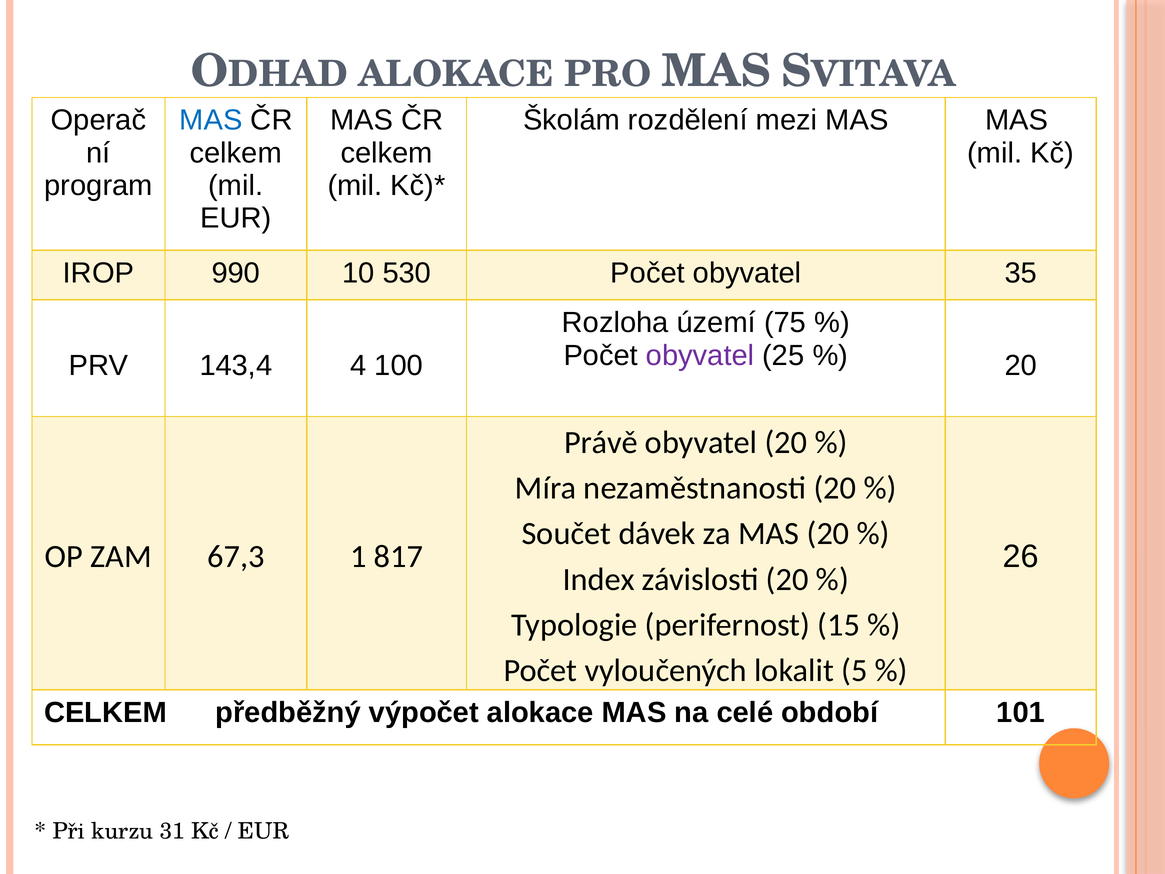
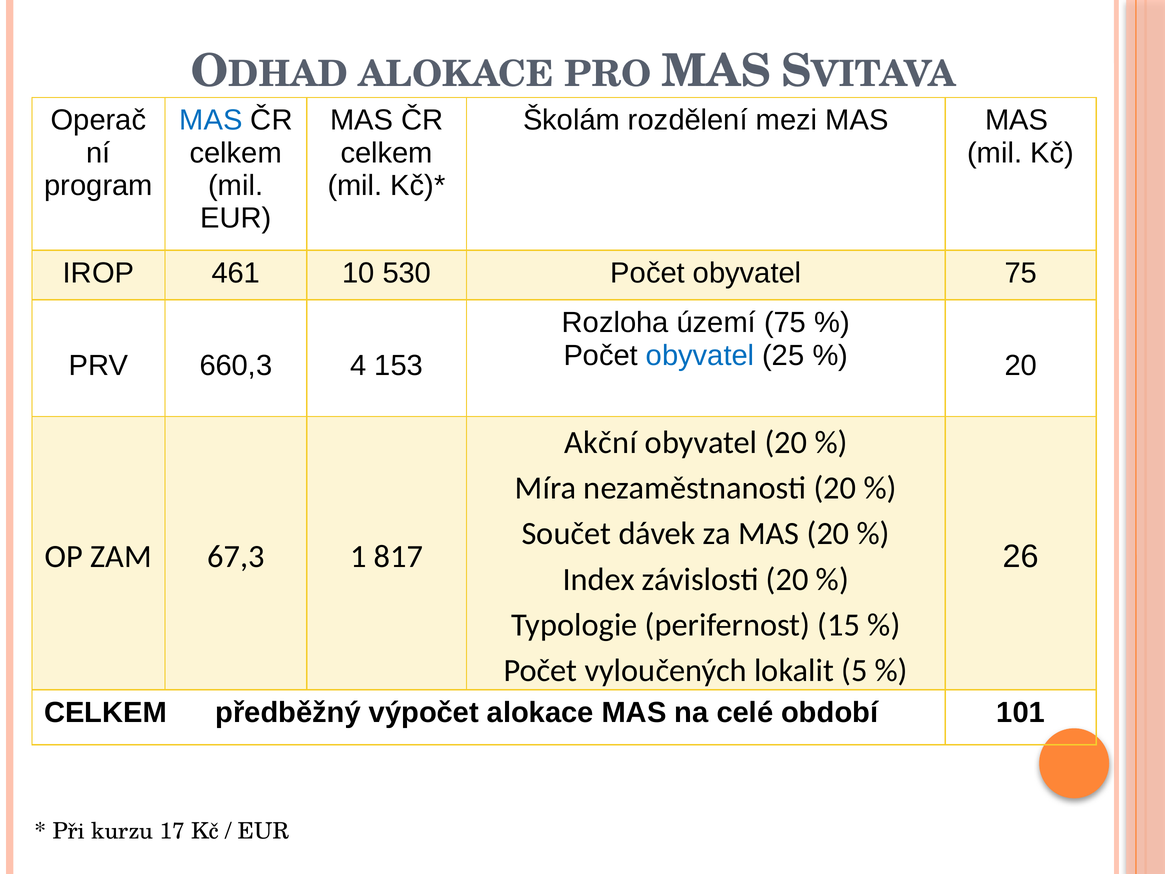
990: 990 -> 461
obyvatel 35: 35 -> 75
obyvatel at (700, 355) colour: purple -> blue
143,4: 143,4 -> 660,3
100: 100 -> 153
Právě: Právě -> Akční
31: 31 -> 17
